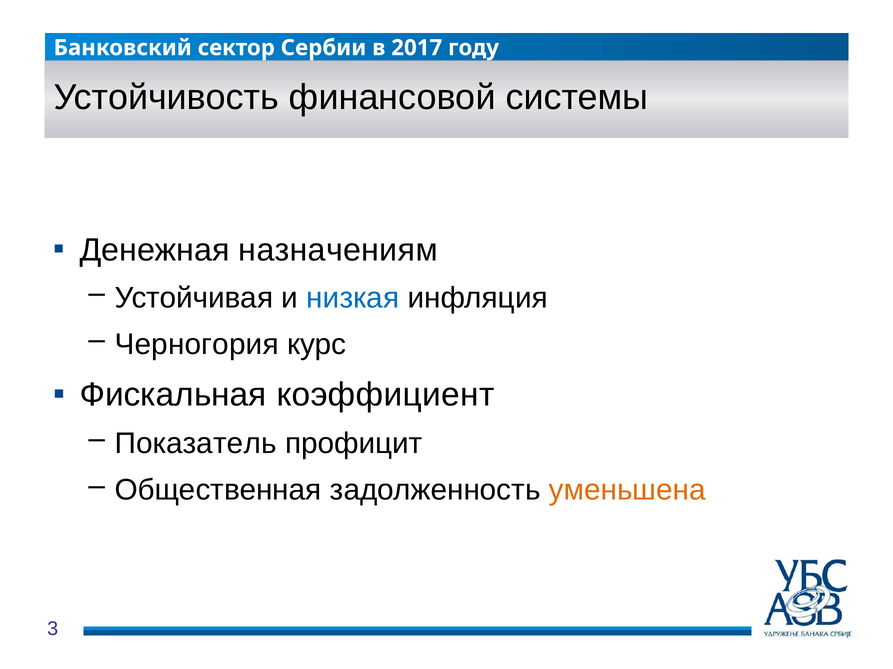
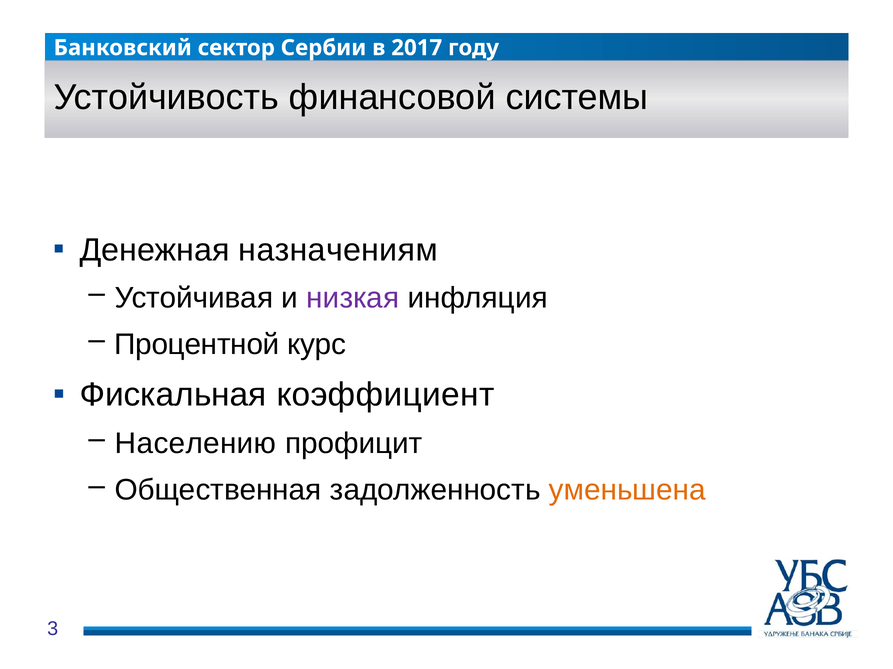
низкая colour: blue -> purple
Черногория: Черногория -> Процентной
Показатель: Показатель -> Населению
